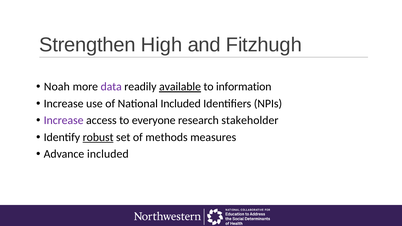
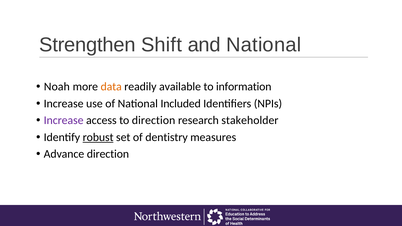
High: High -> Shift
and Fitzhugh: Fitzhugh -> National
data colour: purple -> orange
available underline: present -> none
to everyone: everyone -> direction
methods: methods -> dentistry
Advance included: included -> direction
